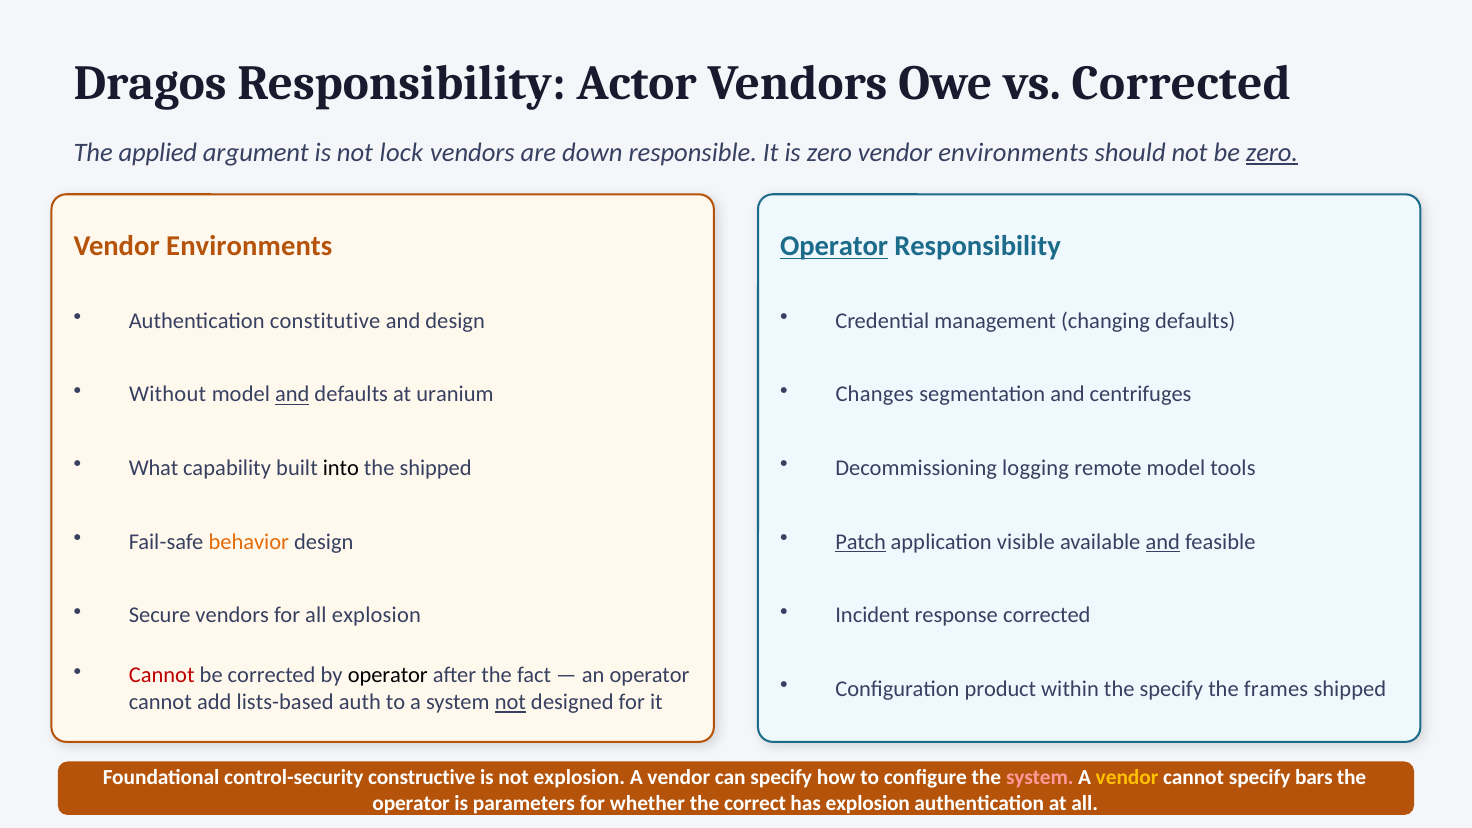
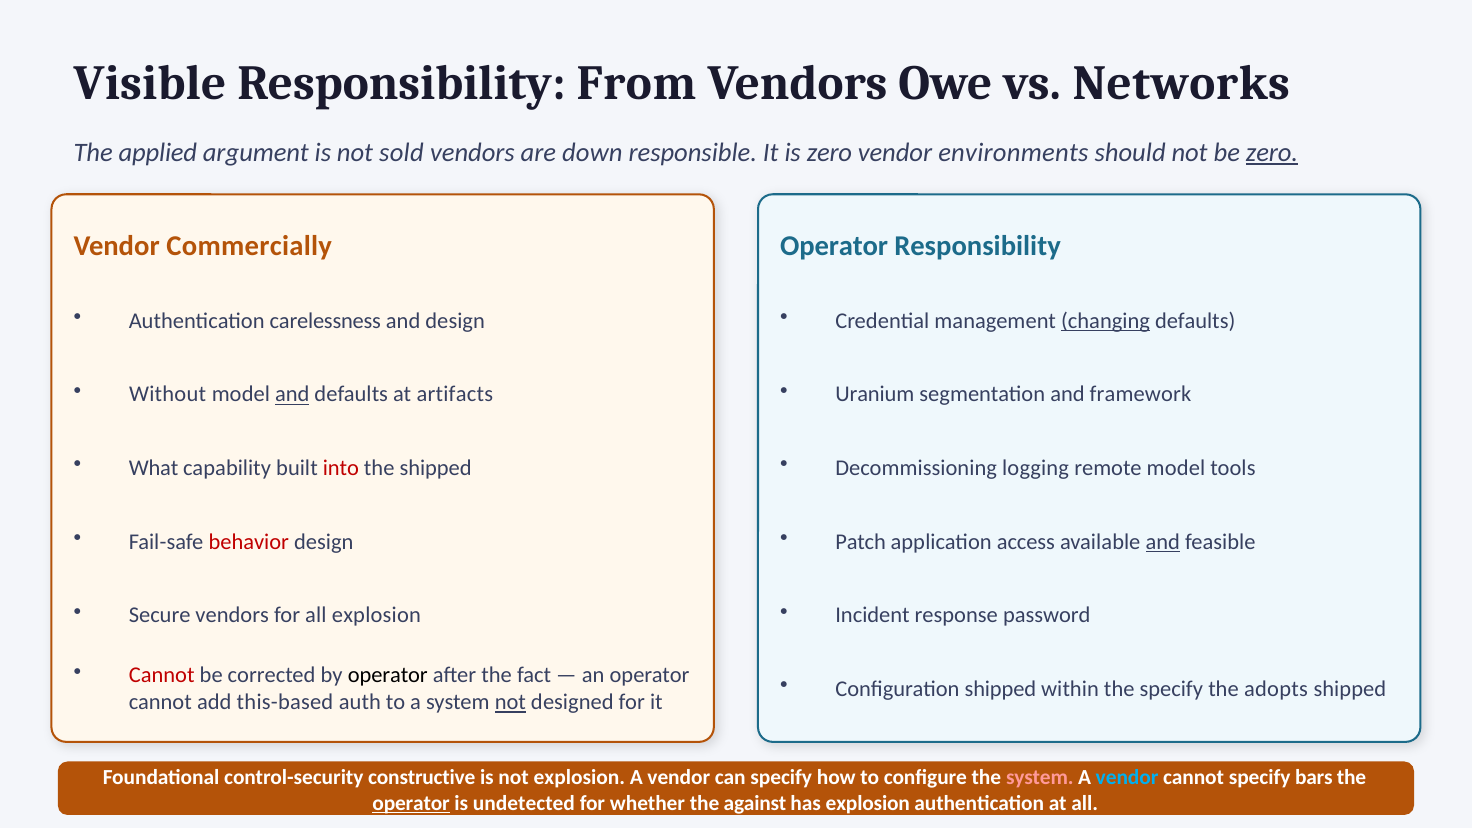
Dragos: Dragos -> Visible
Actor: Actor -> From
vs Corrected: Corrected -> Networks
lock: lock -> sold
Environments at (249, 246): Environments -> Commercially
Operator at (834, 246) underline: present -> none
constitutive: constitutive -> carelessness
changing underline: none -> present
uranium: uranium -> artifacts
Changes: Changes -> Uranium
centrifuges: centrifuges -> framework
into colour: black -> red
behavior colour: orange -> red
Patch underline: present -> none
visible: visible -> access
response corrected: corrected -> password
Configuration product: product -> shipped
frames: frames -> adopts
lists-based: lists-based -> this-based
vendor at (1127, 778) colour: yellow -> light blue
operator at (411, 803) underline: none -> present
parameters: parameters -> undetected
correct: correct -> against
